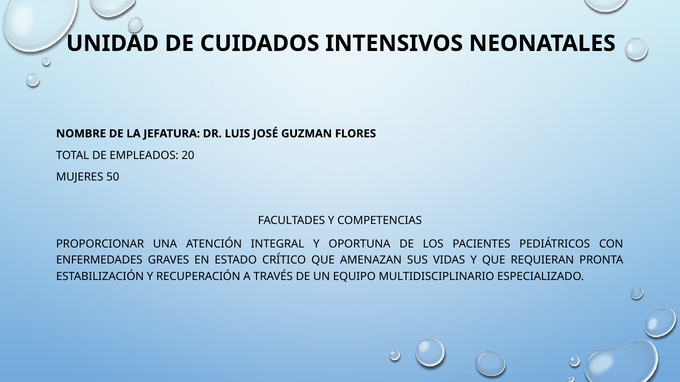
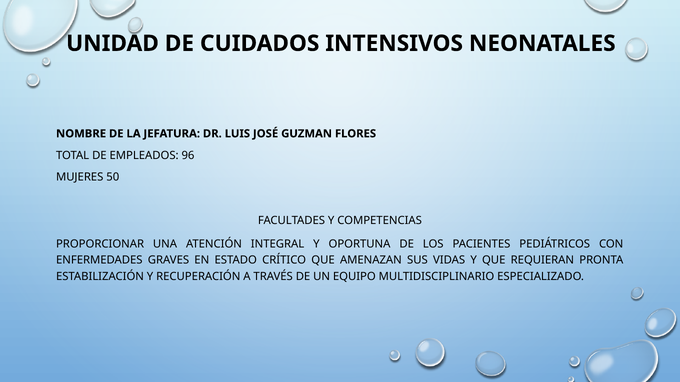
20: 20 -> 96
